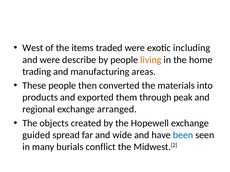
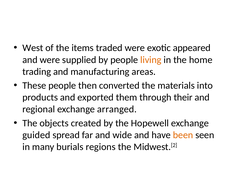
including: including -> appeared
describe: describe -> supplied
peak: peak -> their
been colour: blue -> orange
conflict: conflict -> regions
